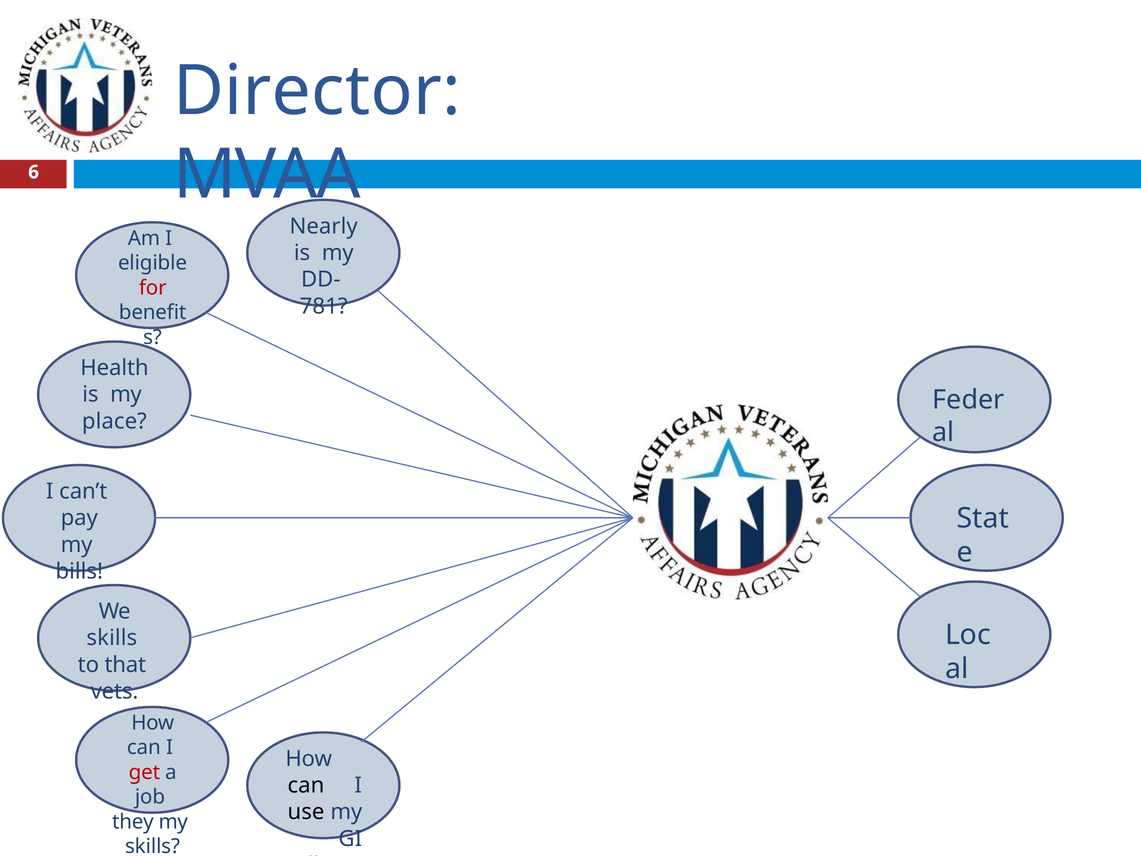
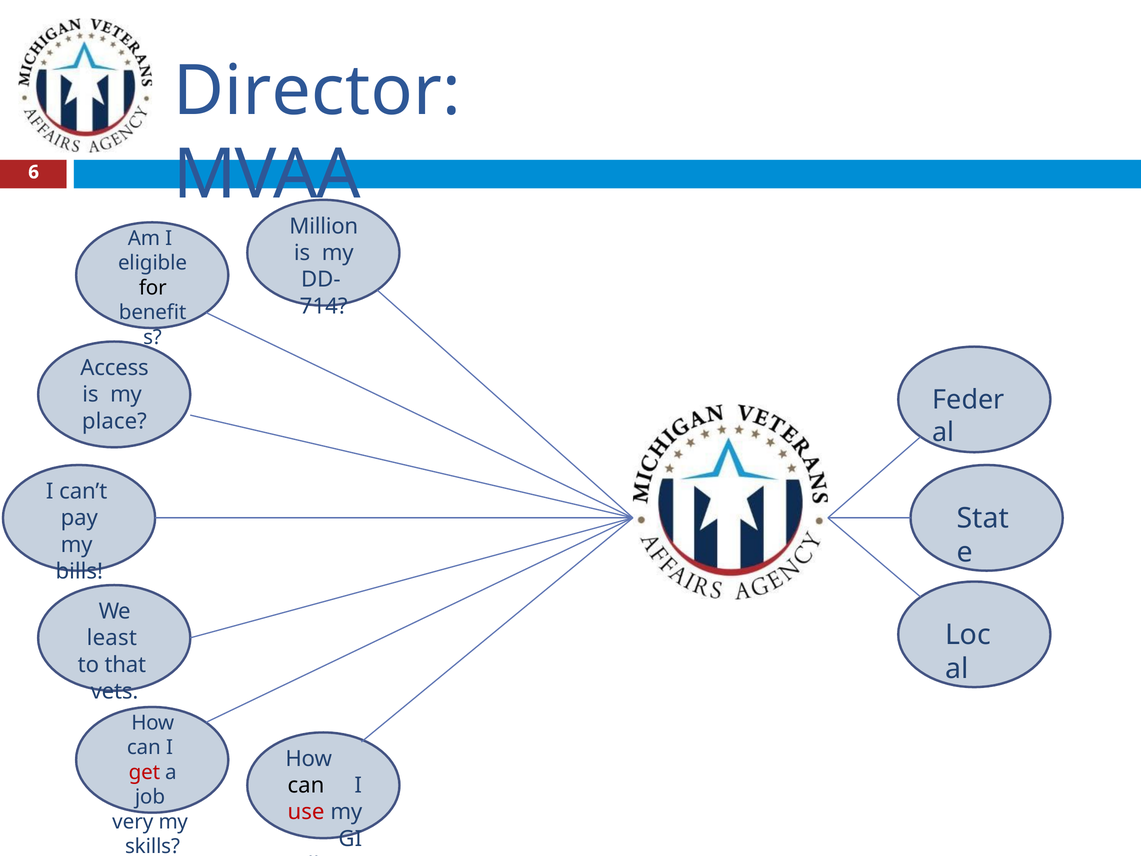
Nearly: Nearly -> Million
for colour: red -> black
781: 781 -> 714
Health: Health -> Access
skills at (112, 638): skills -> least
use colour: black -> red
they: they -> very
